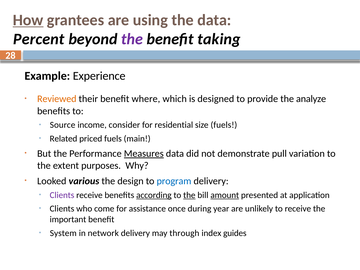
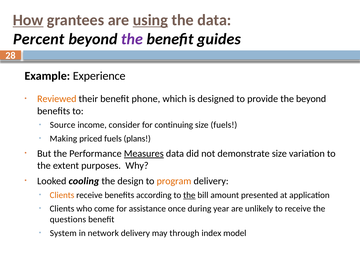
using underline: none -> present
taking: taking -> guides
where: where -> phone
the analyze: analyze -> beyond
residential: residential -> continuing
Related: Related -> Making
main: main -> plans
demonstrate pull: pull -> size
various: various -> cooling
program colour: blue -> orange
Clients at (62, 195) colour: purple -> orange
according underline: present -> none
amount underline: present -> none
important: important -> questions
guides: guides -> model
